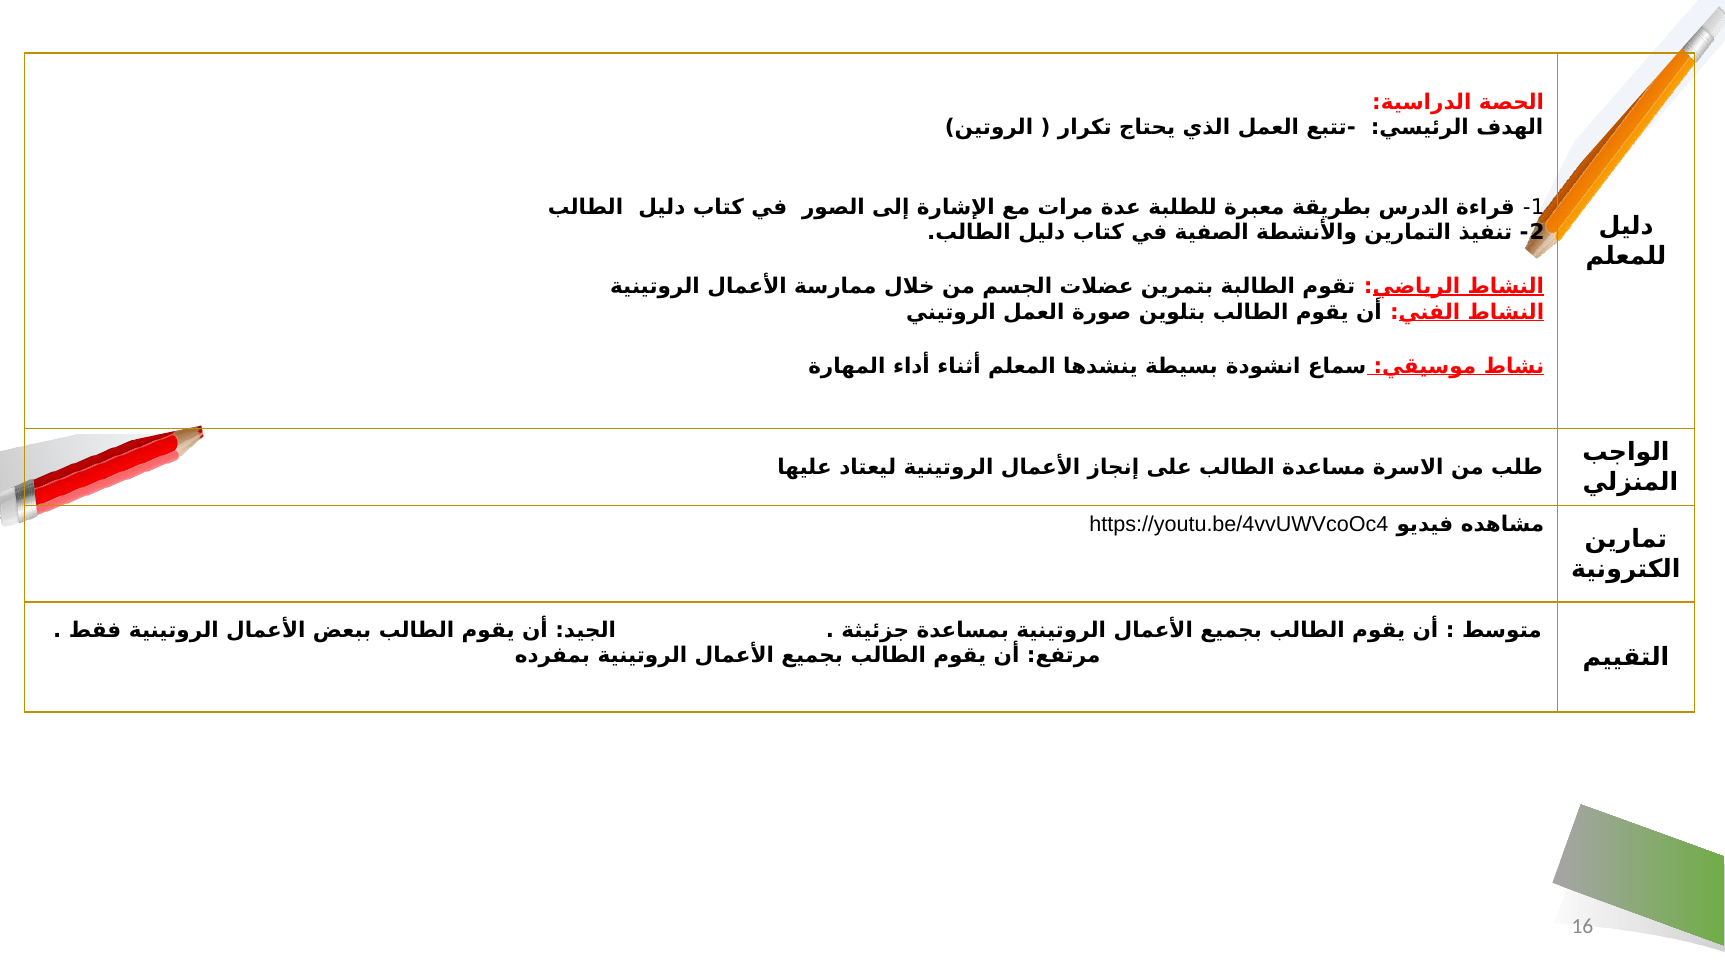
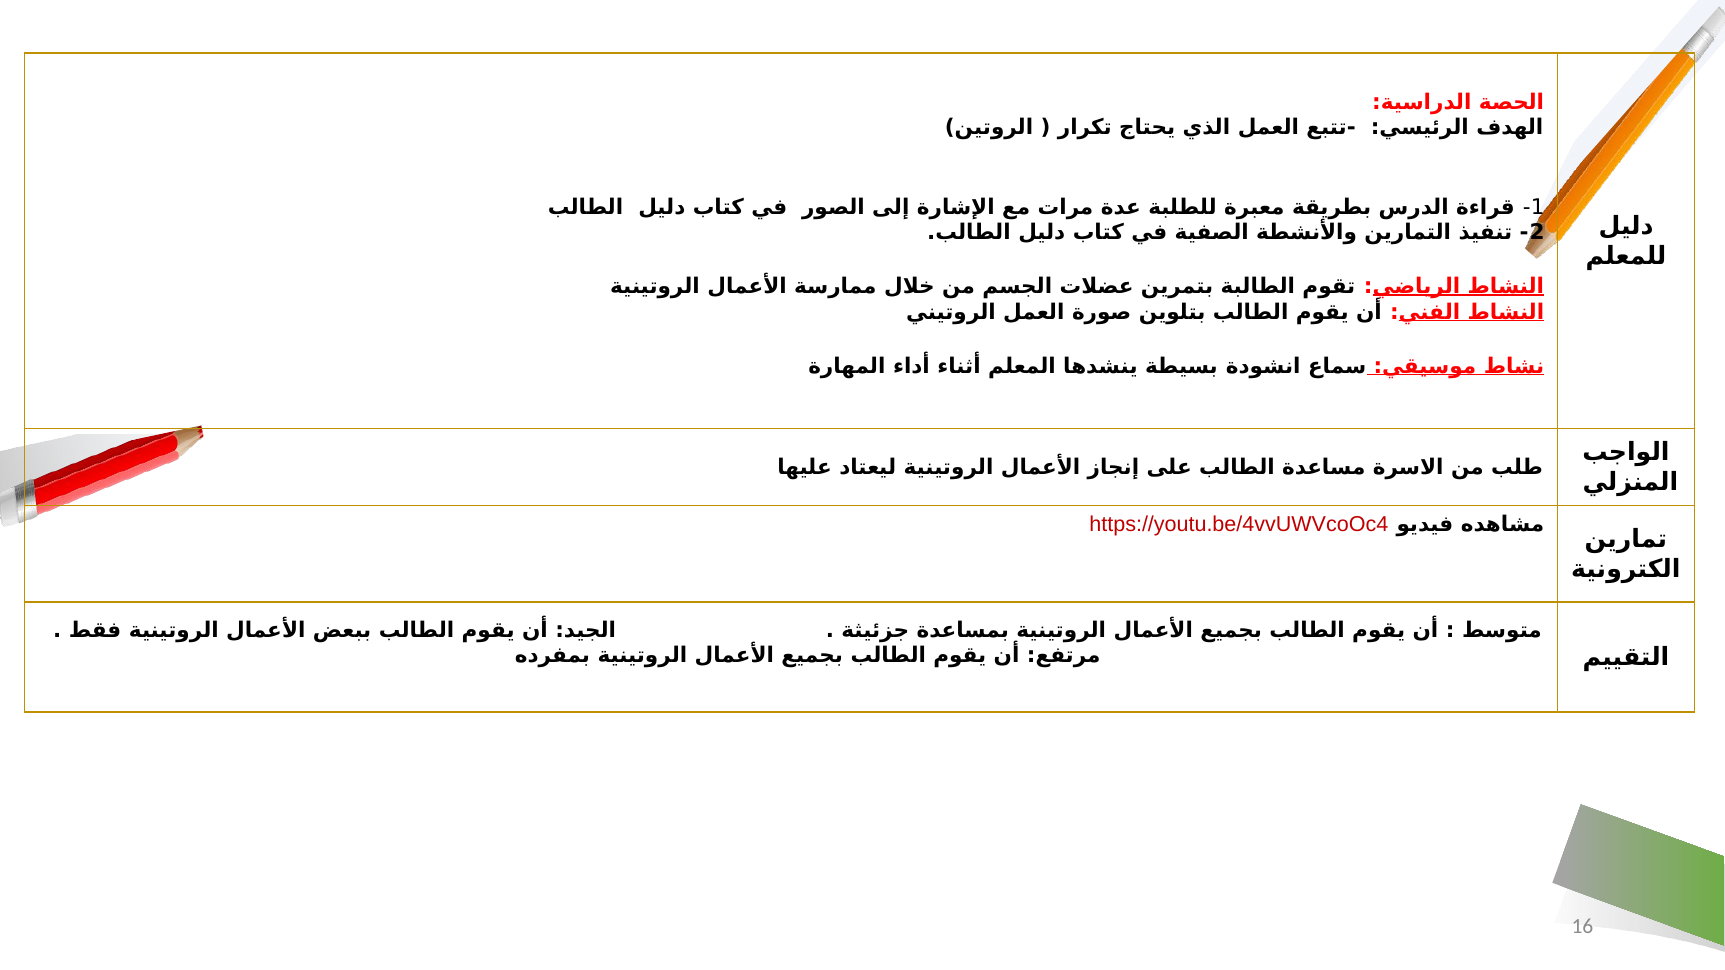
https://youtu.be/4vvUWVcoOc4 colour: black -> red
